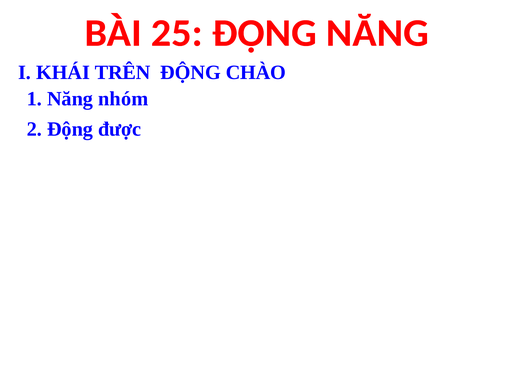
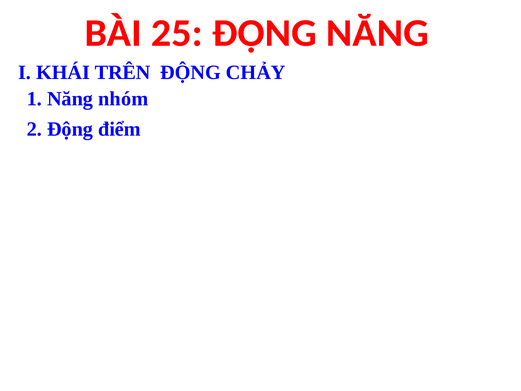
CHÀO: CHÀO -> CHẢY
được: được -> điểm
